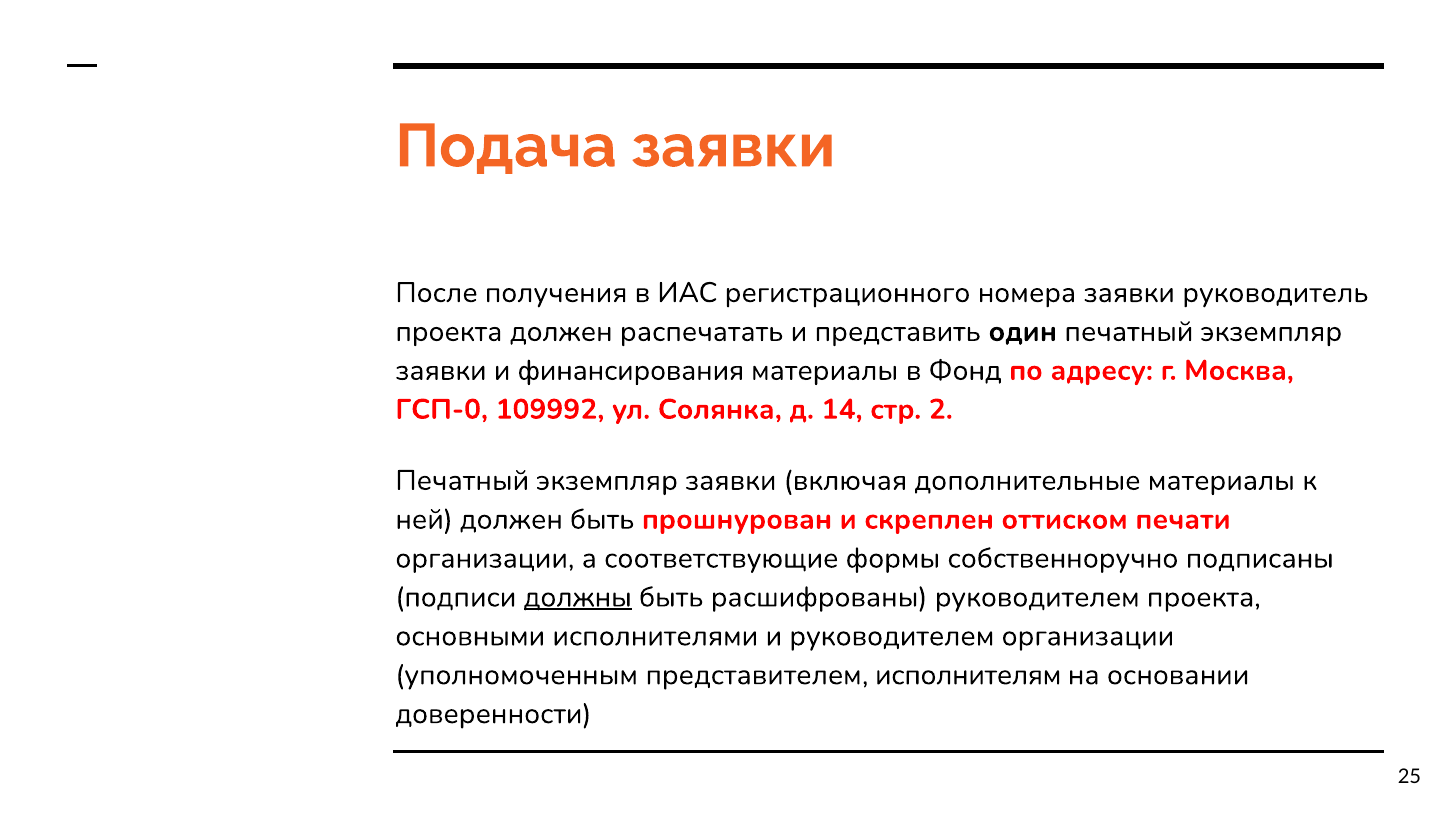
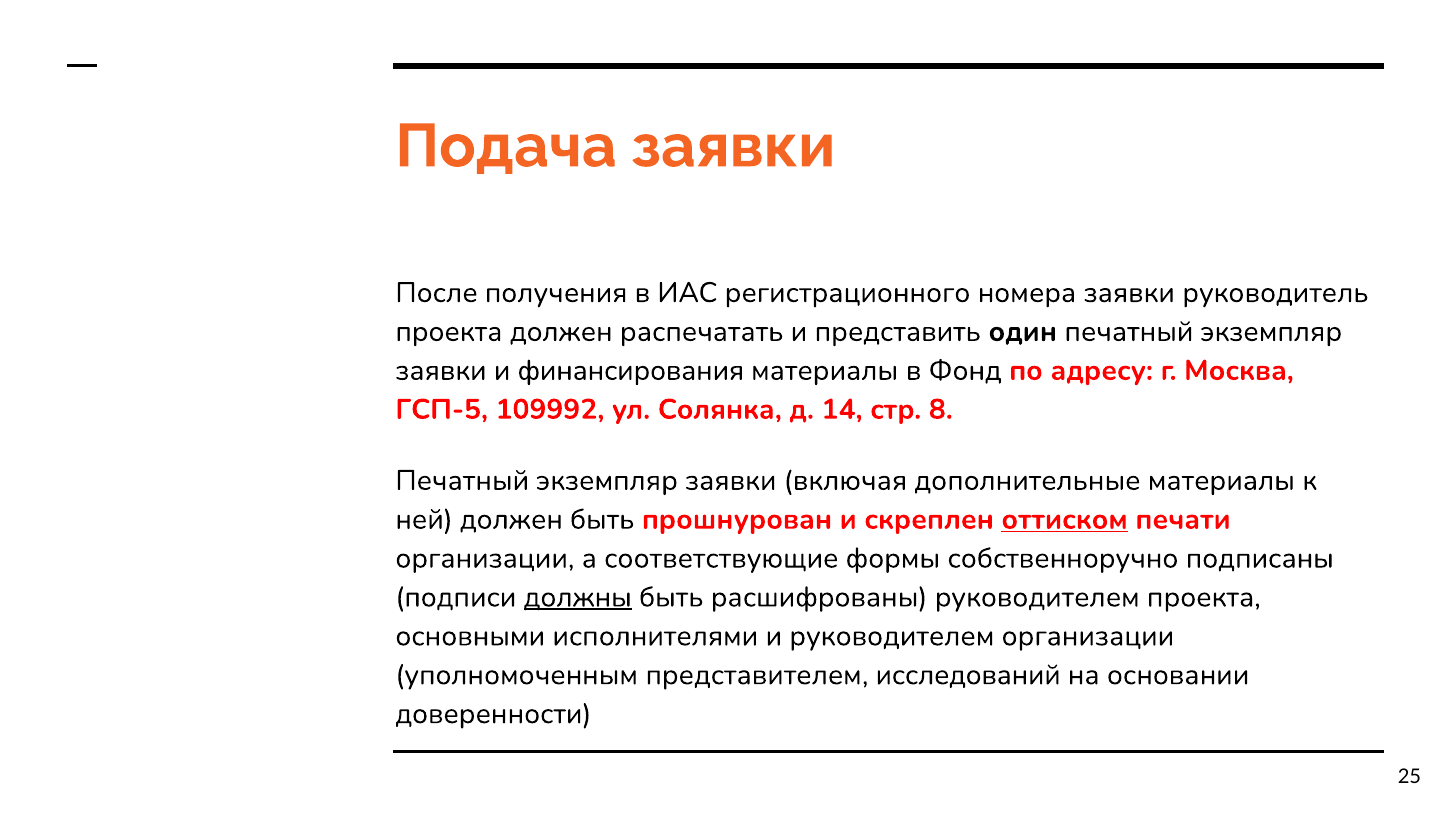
ГСП-0: ГСП-0 -> ГСП-5
2: 2 -> 8
оттиском underline: none -> present
исполнителям: исполнителям -> исследований
